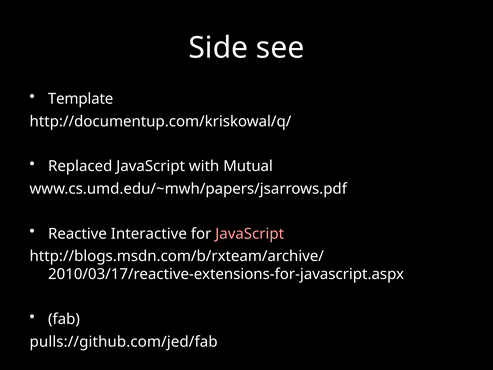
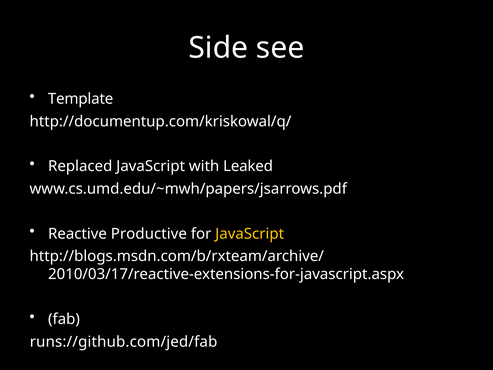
Mutual: Mutual -> Leaked
Interactive: Interactive -> Productive
JavaScript at (250, 234) colour: pink -> yellow
pulls://github.com/jed/fab: pulls://github.com/jed/fab -> runs://github.com/jed/fab
